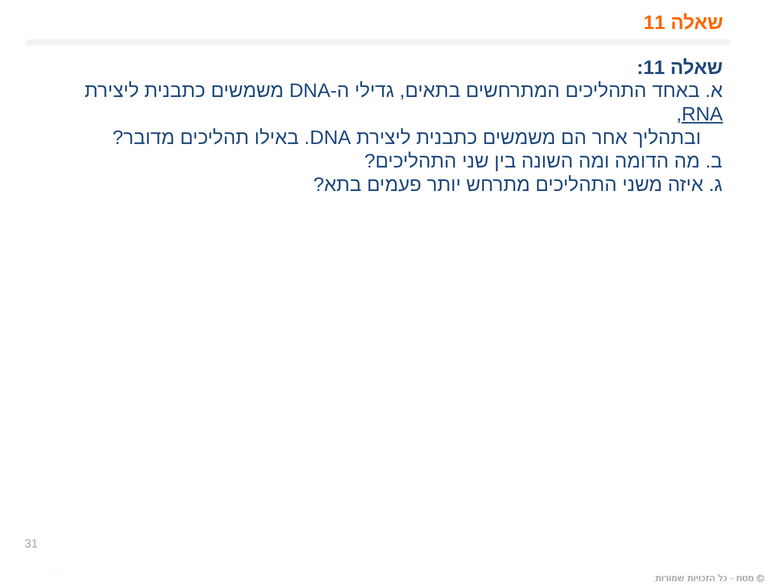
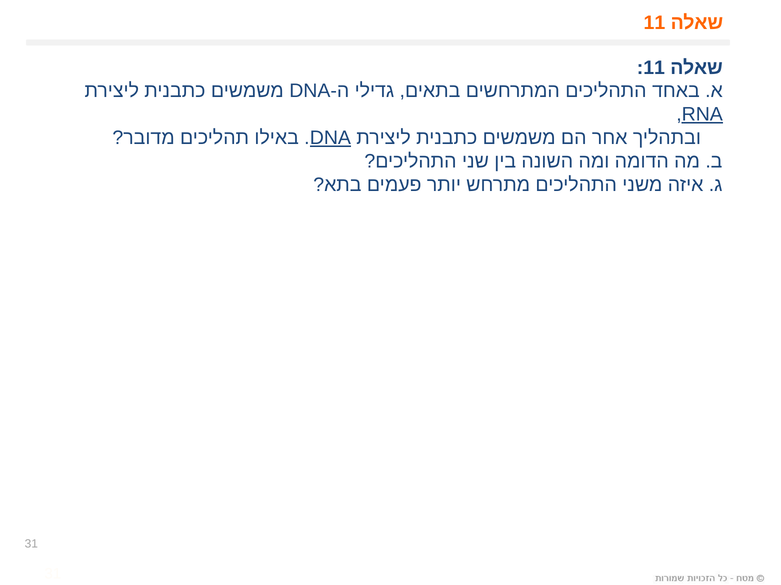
DNA at (330, 138) underline: none -> present
